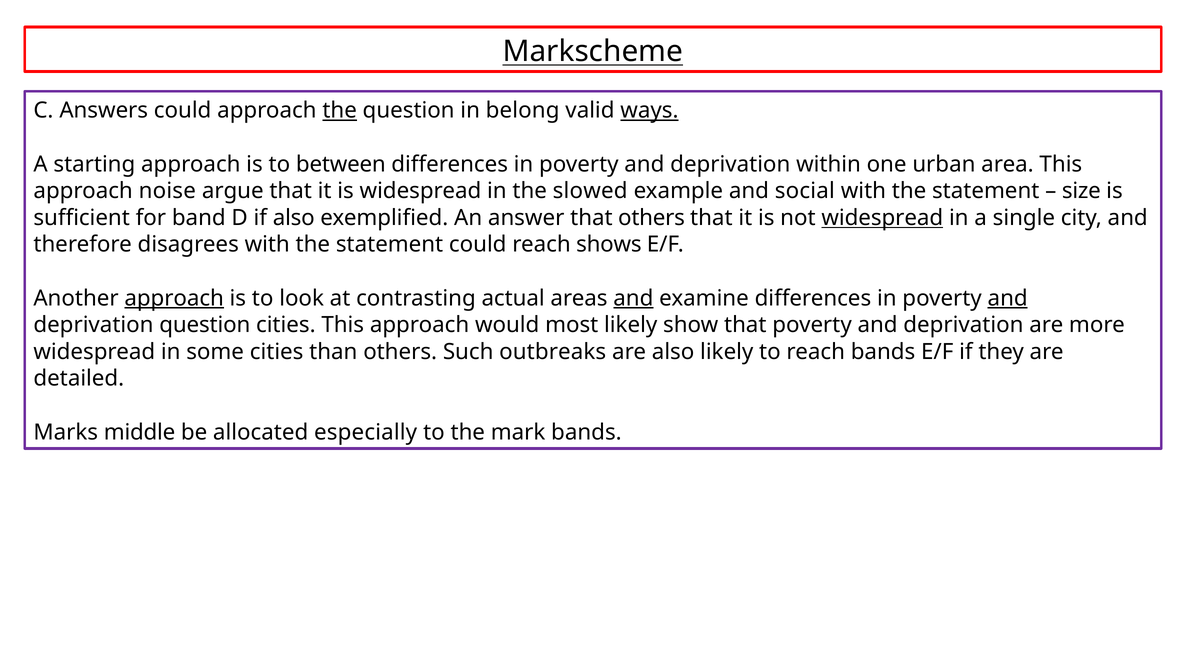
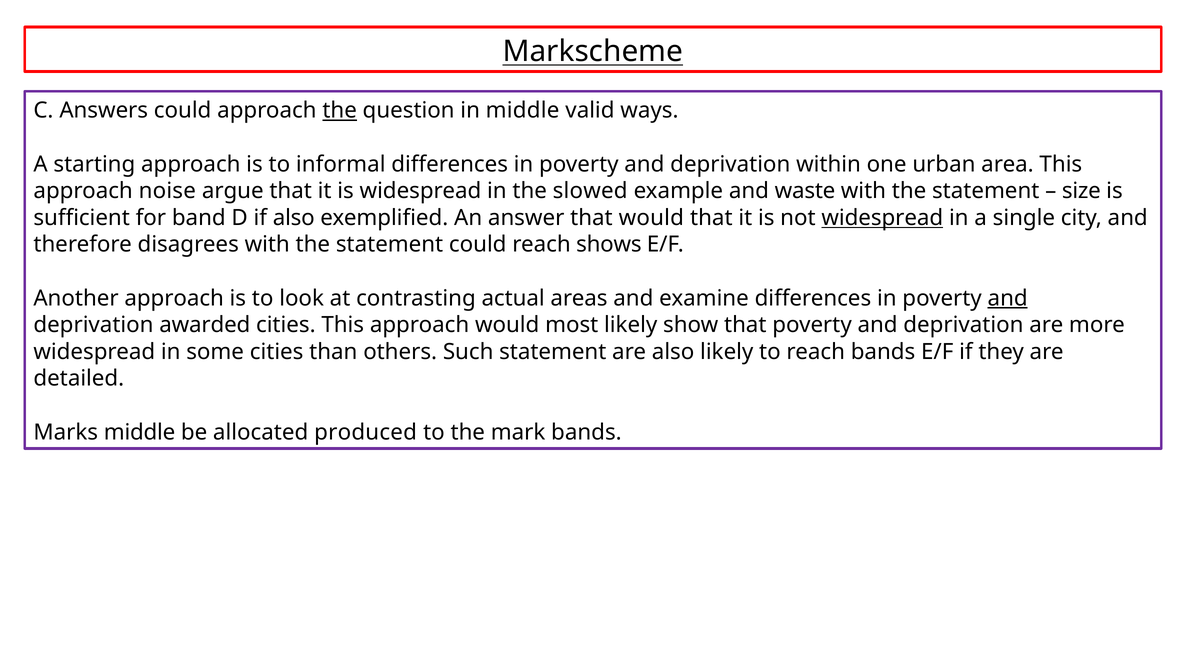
in belong: belong -> middle
ways underline: present -> none
between: between -> informal
social: social -> waste
that others: others -> would
approach at (174, 298) underline: present -> none
and at (633, 298) underline: present -> none
deprivation question: question -> awarded
Such outbreaks: outbreaks -> statement
especially: especially -> produced
